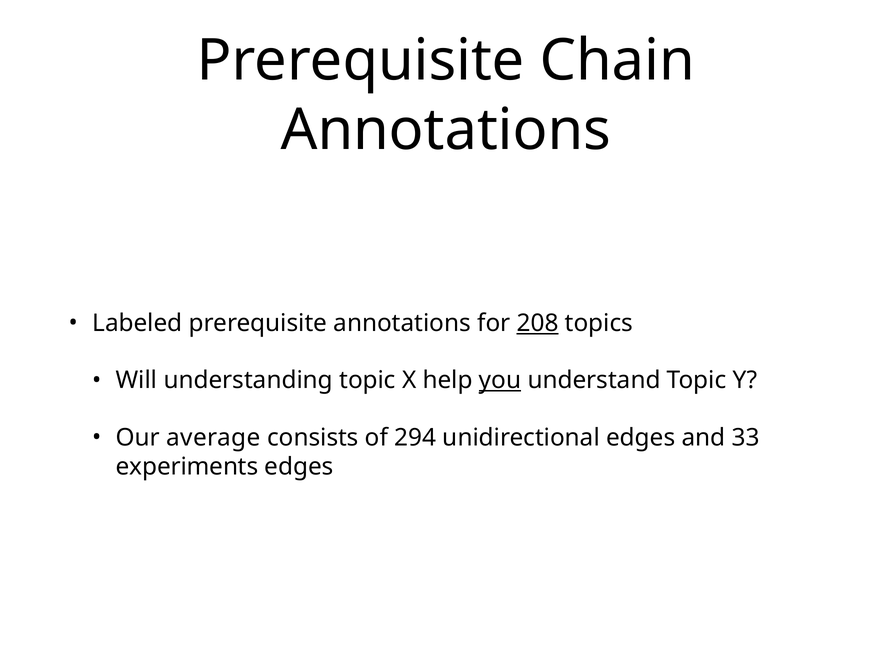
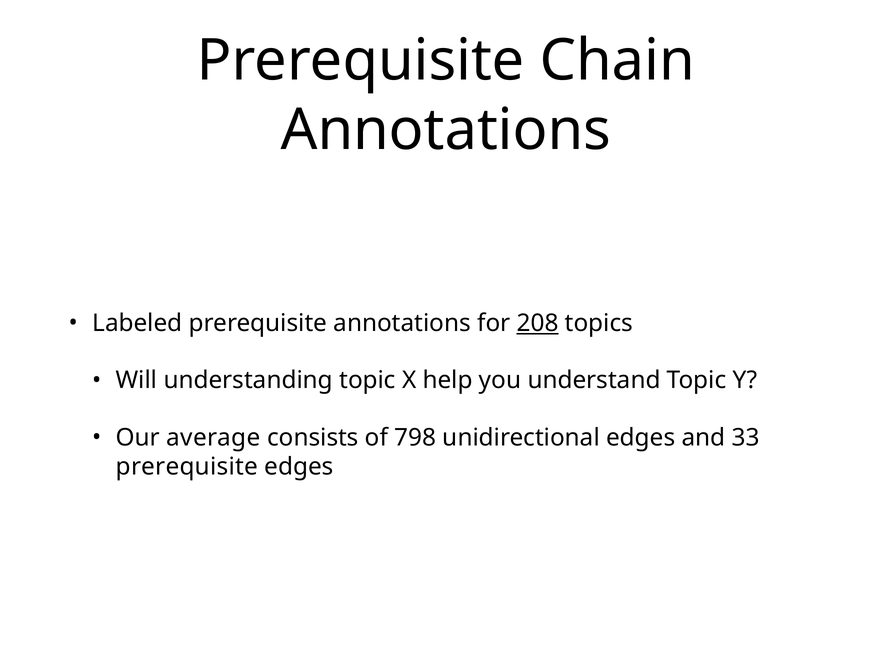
you underline: present -> none
294: 294 -> 798
experiments at (187, 467): experiments -> prerequisite
